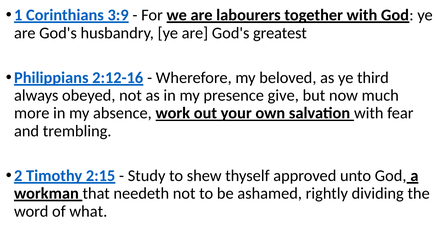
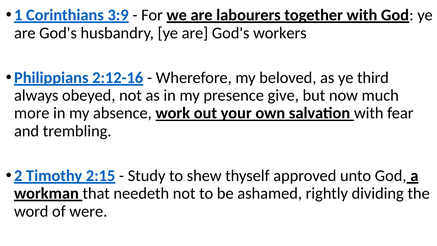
greatest: greatest -> workers
what: what -> were
